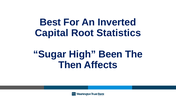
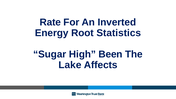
Best: Best -> Rate
Capital: Capital -> Energy
Then: Then -> Lake
